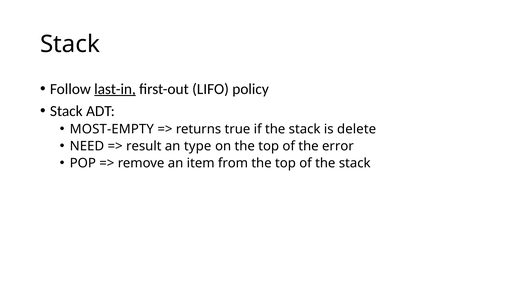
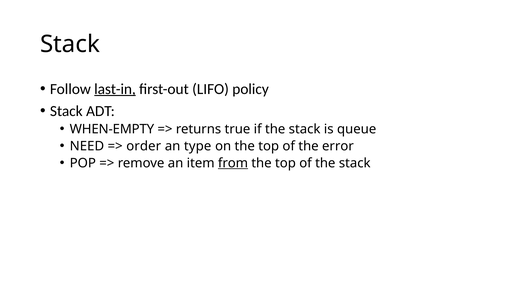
MOST-EMPTY: MOST-EMPTY -> WHEN-EMPTY
delete: delete -> queue
result: result -> order
from underline: none -> present
